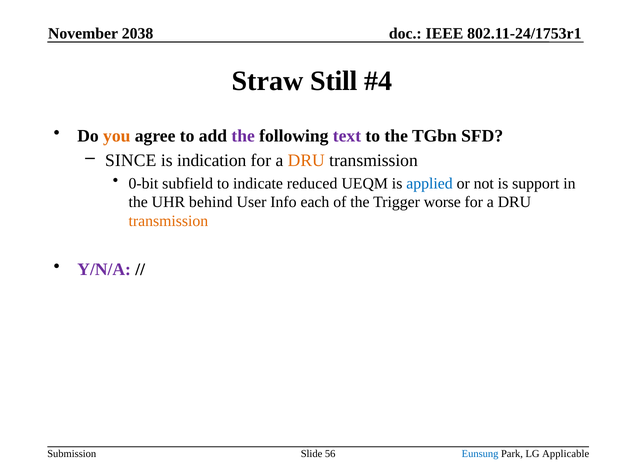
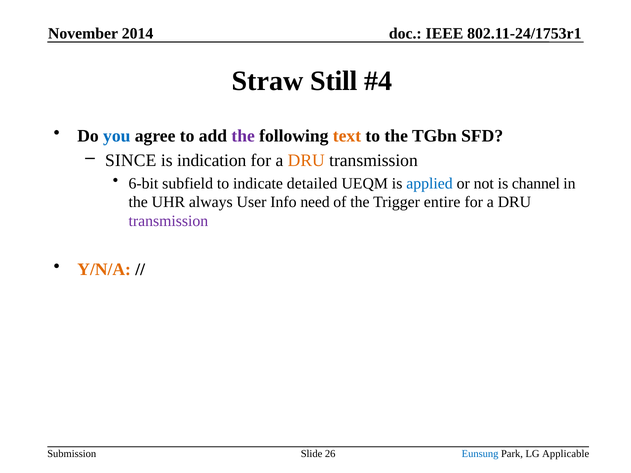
2038: 2038 -> 2014
you colour: orange -> blue
text colour: purple -> orange
0-bit: 0-bit -> 6-bit
reduced: reduced -> detailed
support: support -> channel
behind: behind -> always
each: each -> need
worse: worse -> entire
transmission at (168, 221) colour: orange -> purple
Y/N/A colour: purple -> orange
56: 56 -> 26
